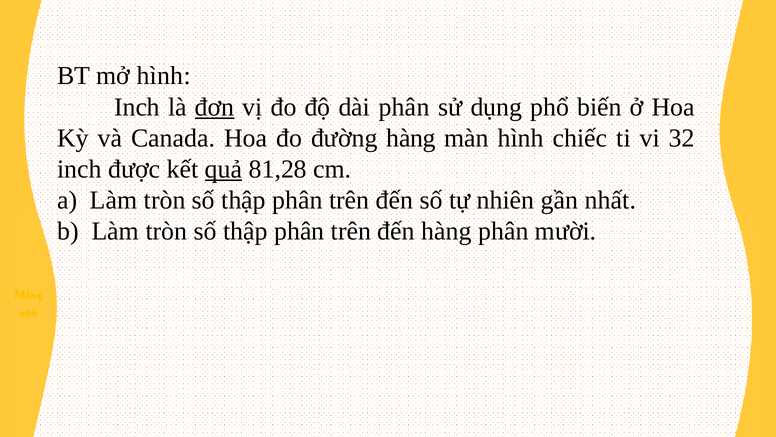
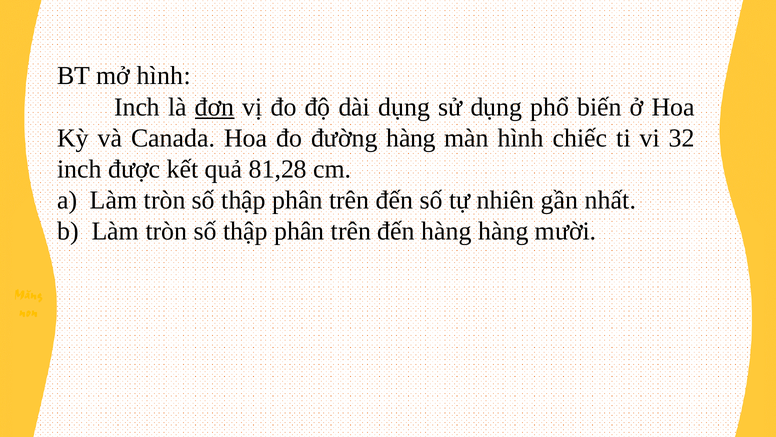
dài phân: phân -> dụng
quả underline: present -> none
hàng phân: phân -> hàng
